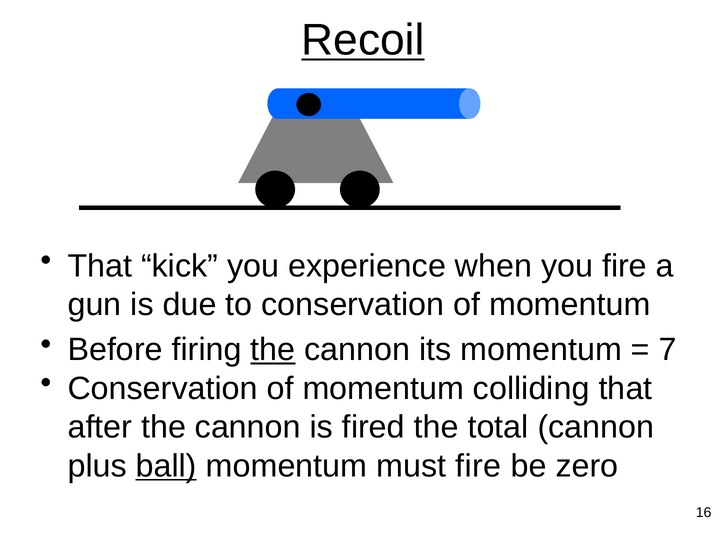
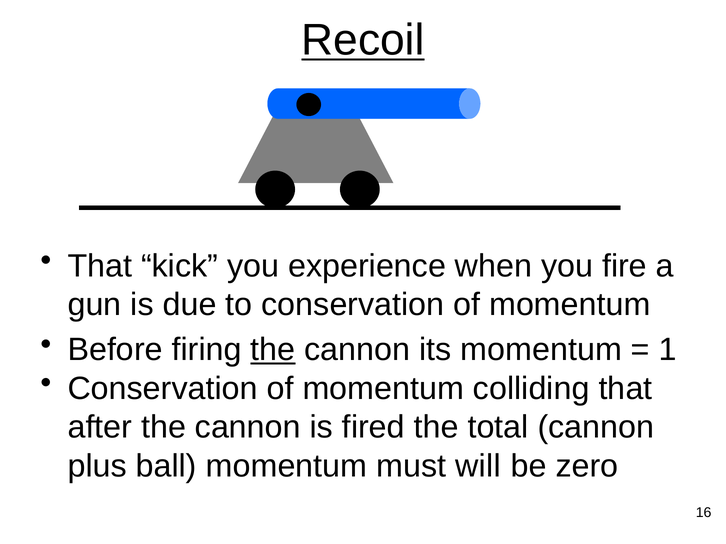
7: 7 -> 1
ball underline: present -> none
must fire: fire -> will
